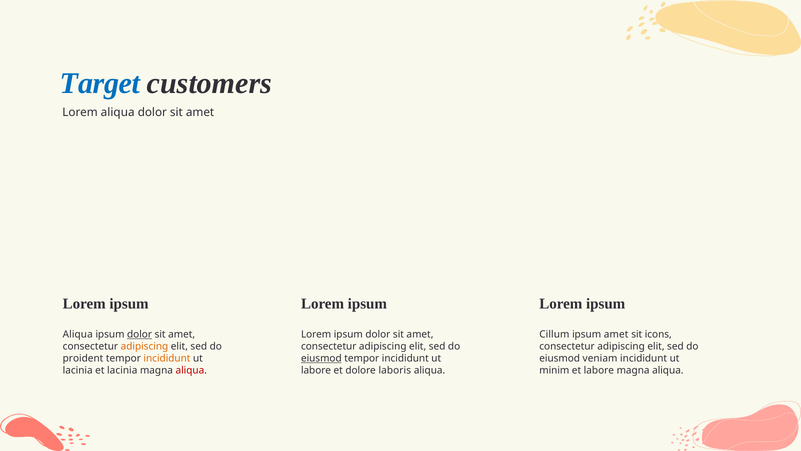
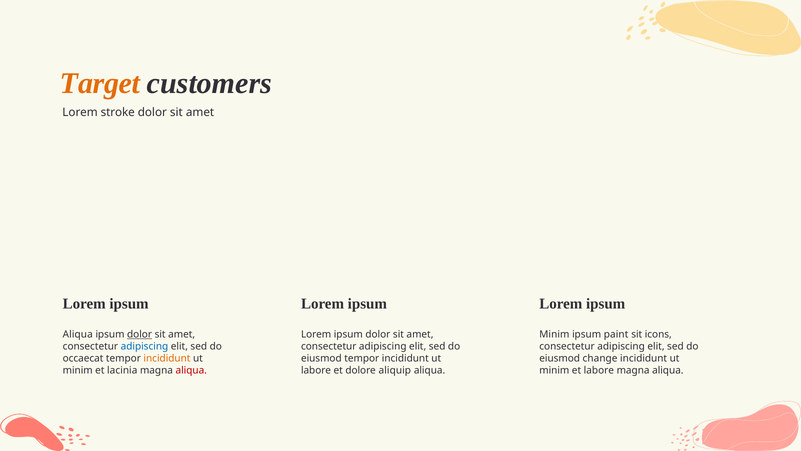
Target colour: blue -> orange
Lorem aliqua: aliqua -> stroke
Cillum at (554, 334): Cillum -> Minim
ipsum amet: amet -> paint
adipiscing at (144, 346) colour: orange -> blue
proident: proident -> occaecat
eiusmod at (321, 358) underline: present -> none
veniam: veniam -> change
lacinia at (78, 370): lacinia -> minim
laboris: laboris -> aliquip
